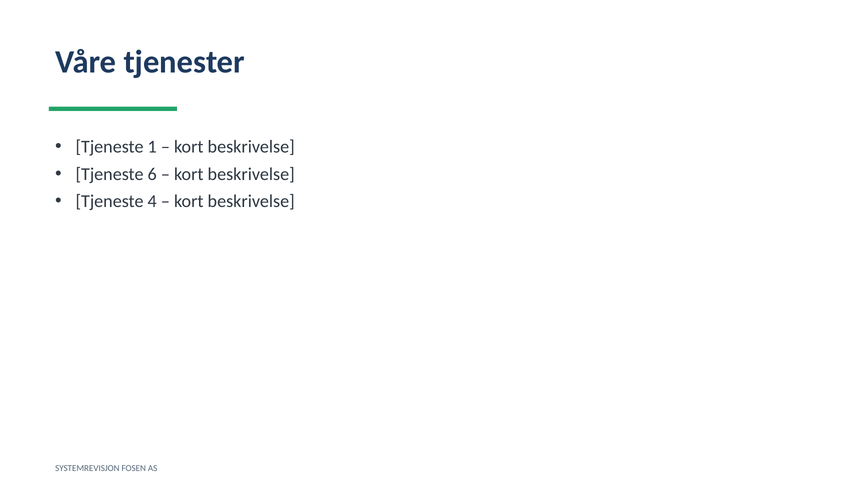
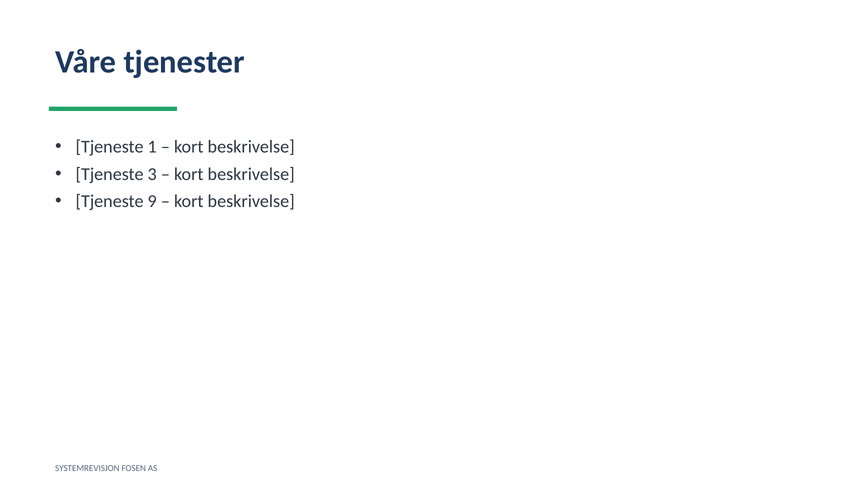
6: 6 -> 3
4: 4 -> 9
